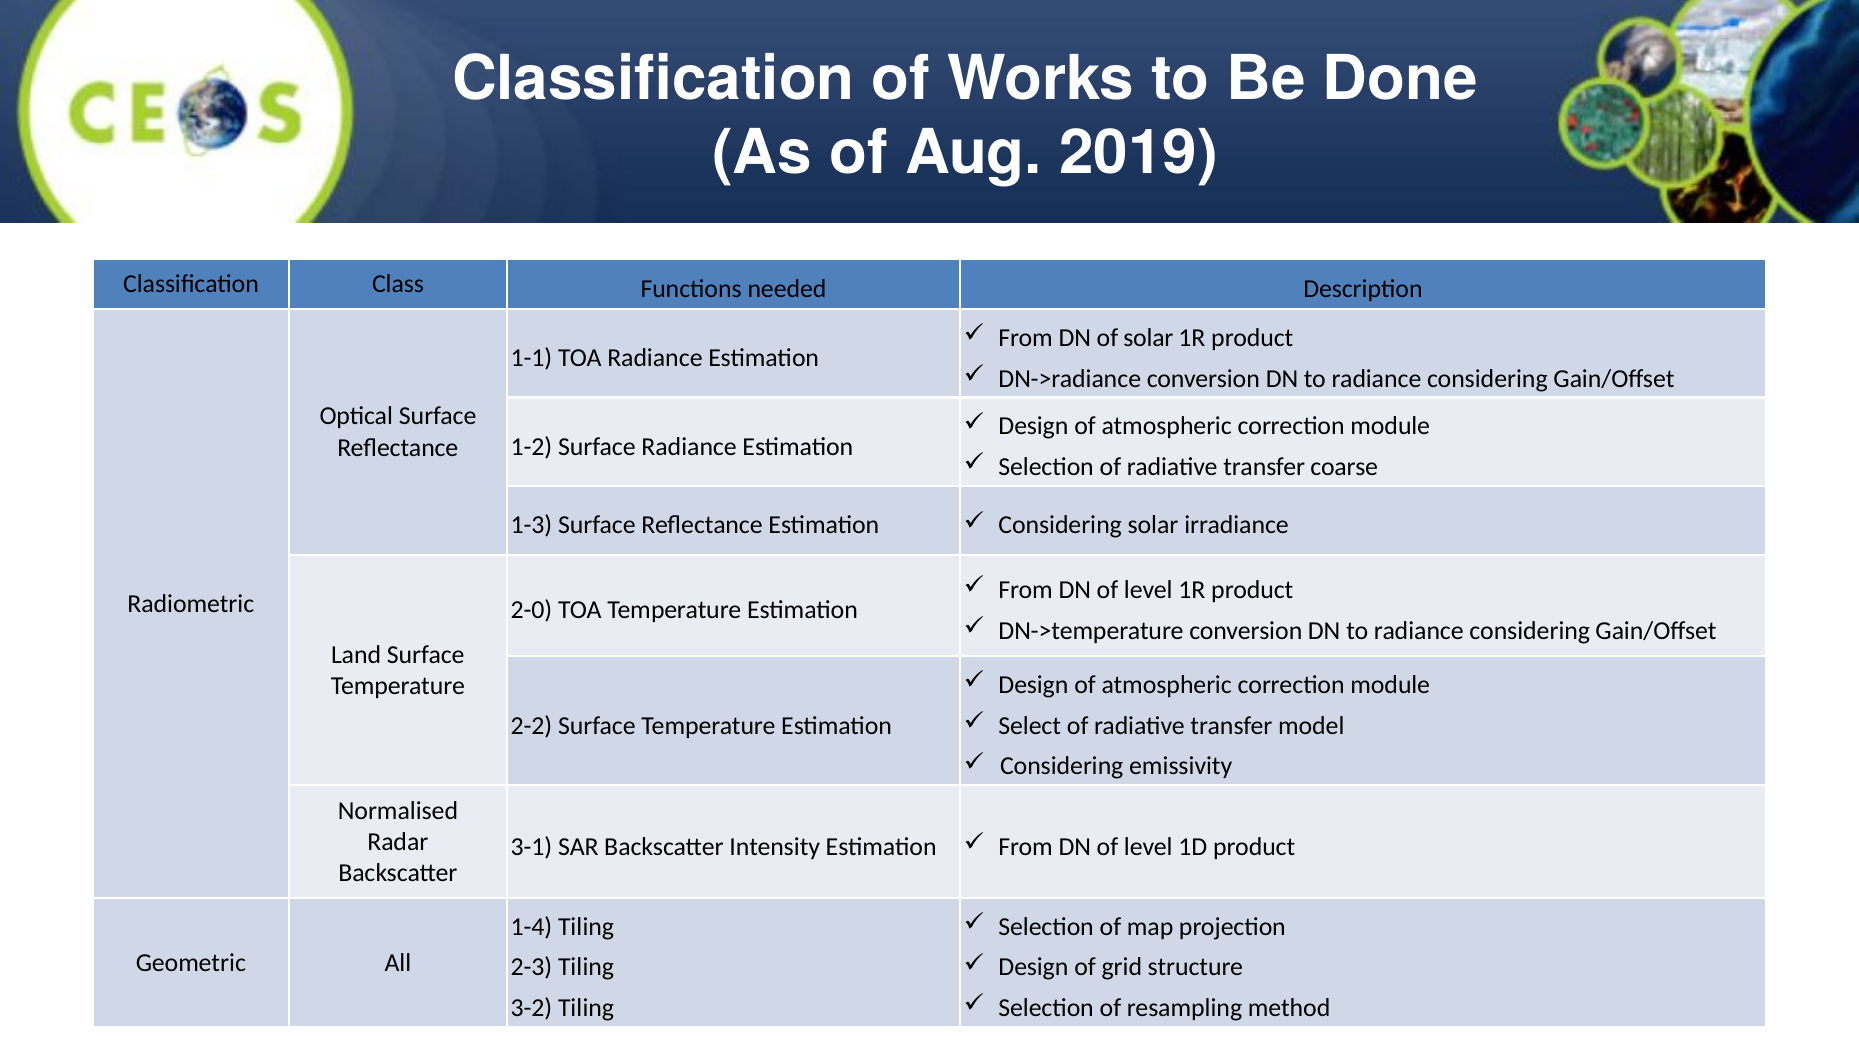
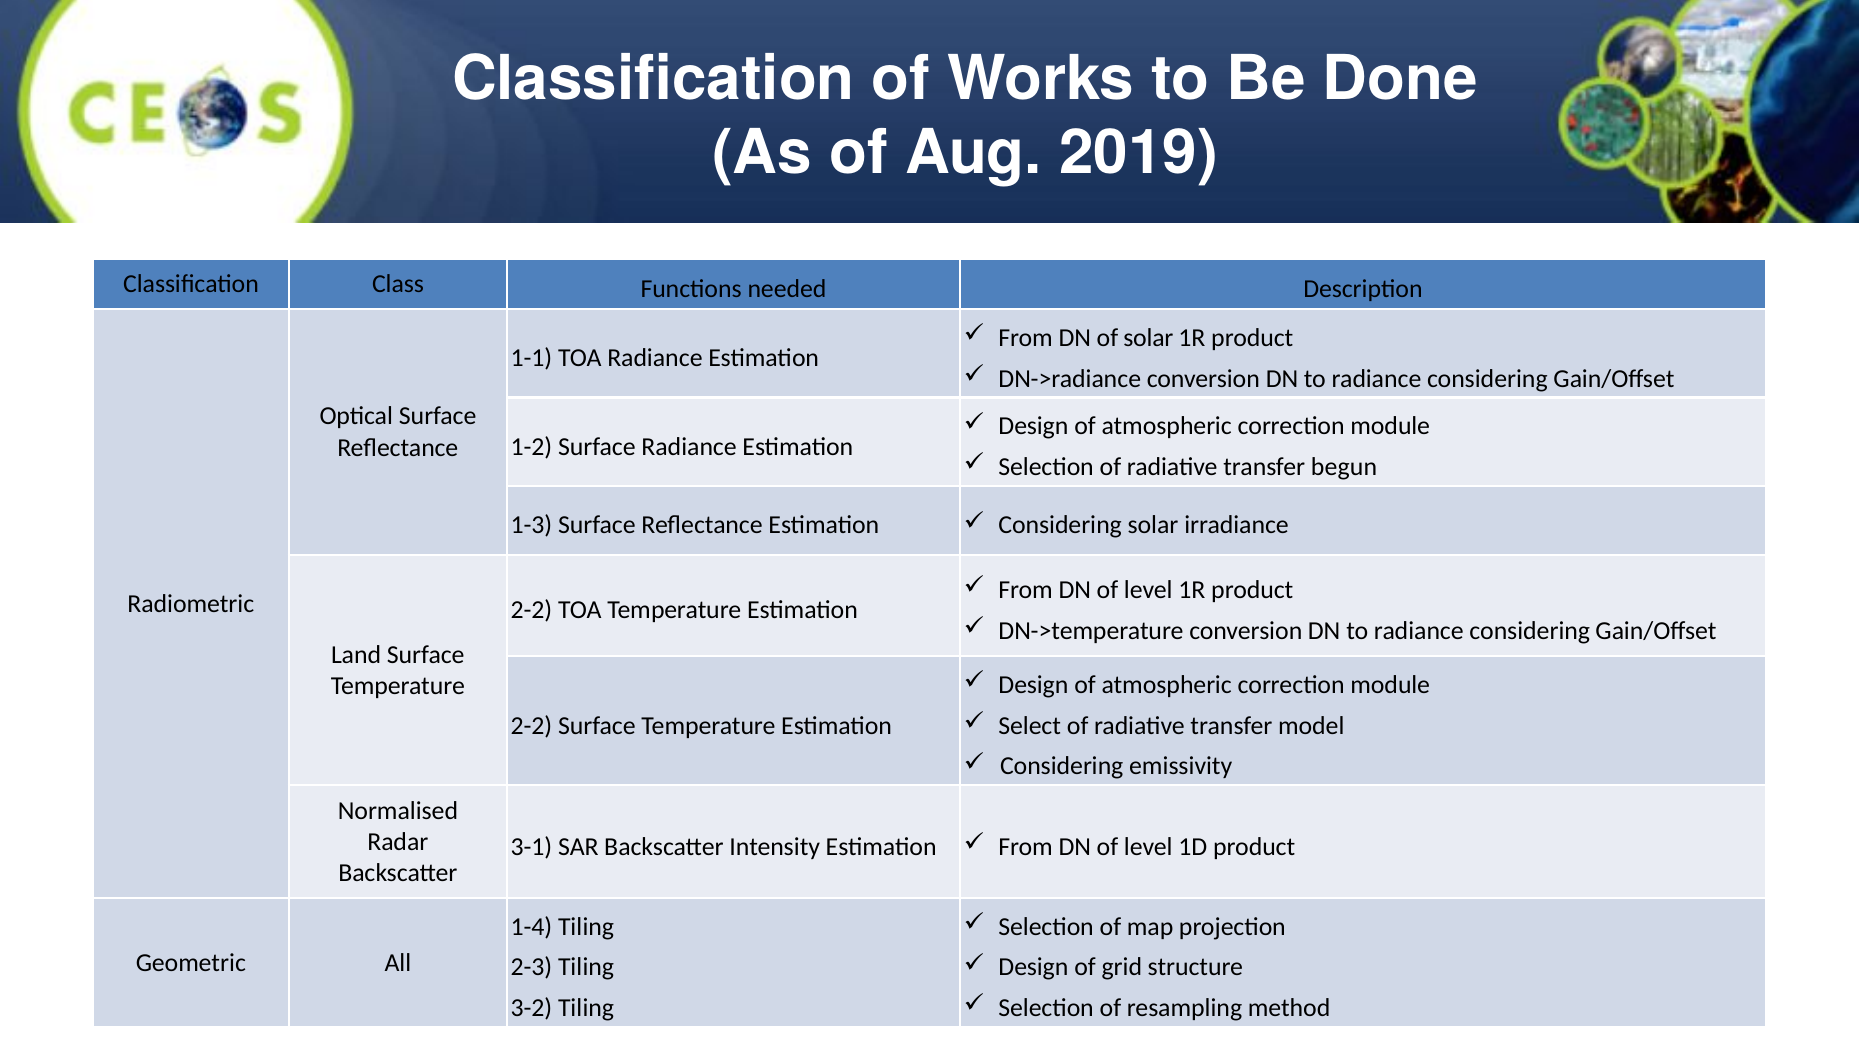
coarse: coarse -> begun
2-0 at (531, 611): 2-0 -> 2-2
